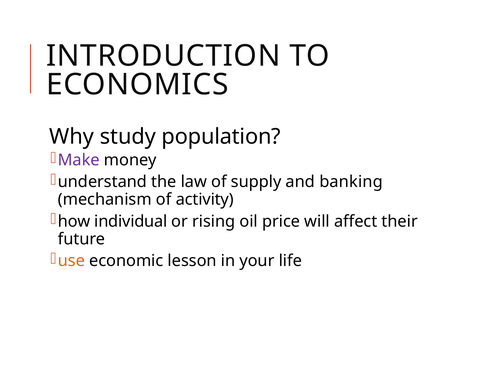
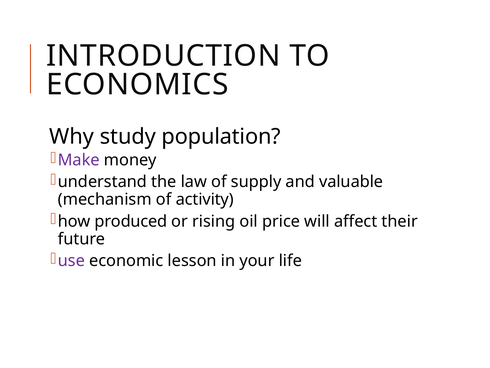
banking: banking -> valuable
individual: individual -> produced
use colour: orange -> purple
